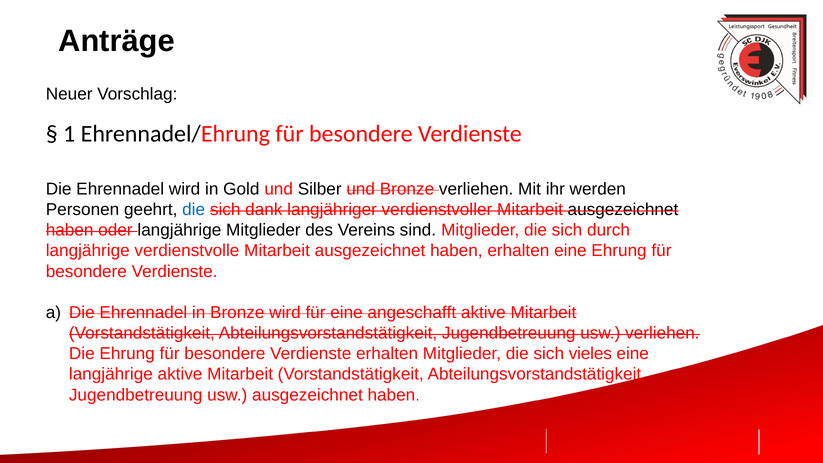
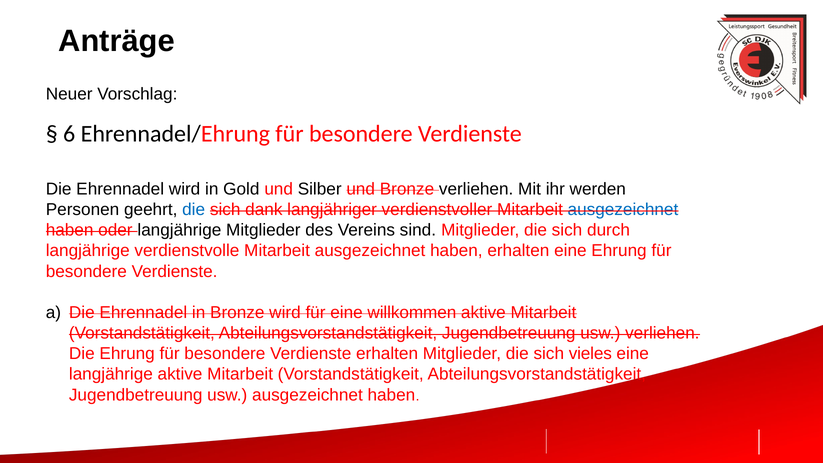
1: 1 -> 6
ausgezeichnet at (623, 210) colour: black -> blue
angeschafft: angeschafft -> willkommen
